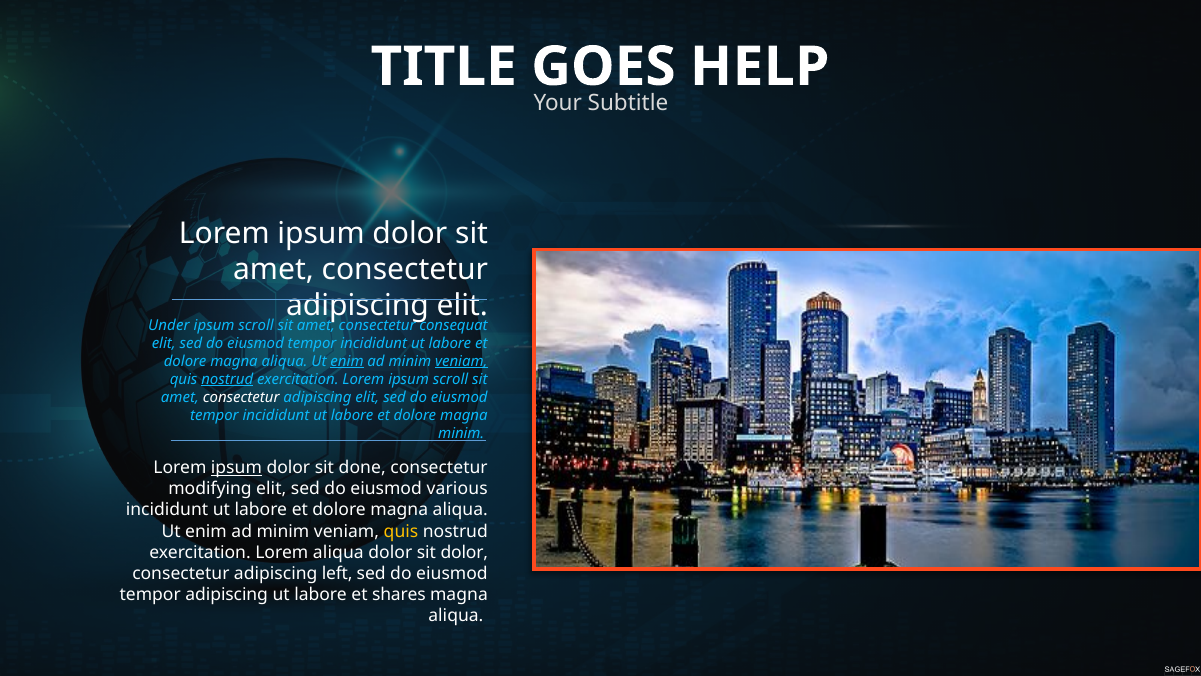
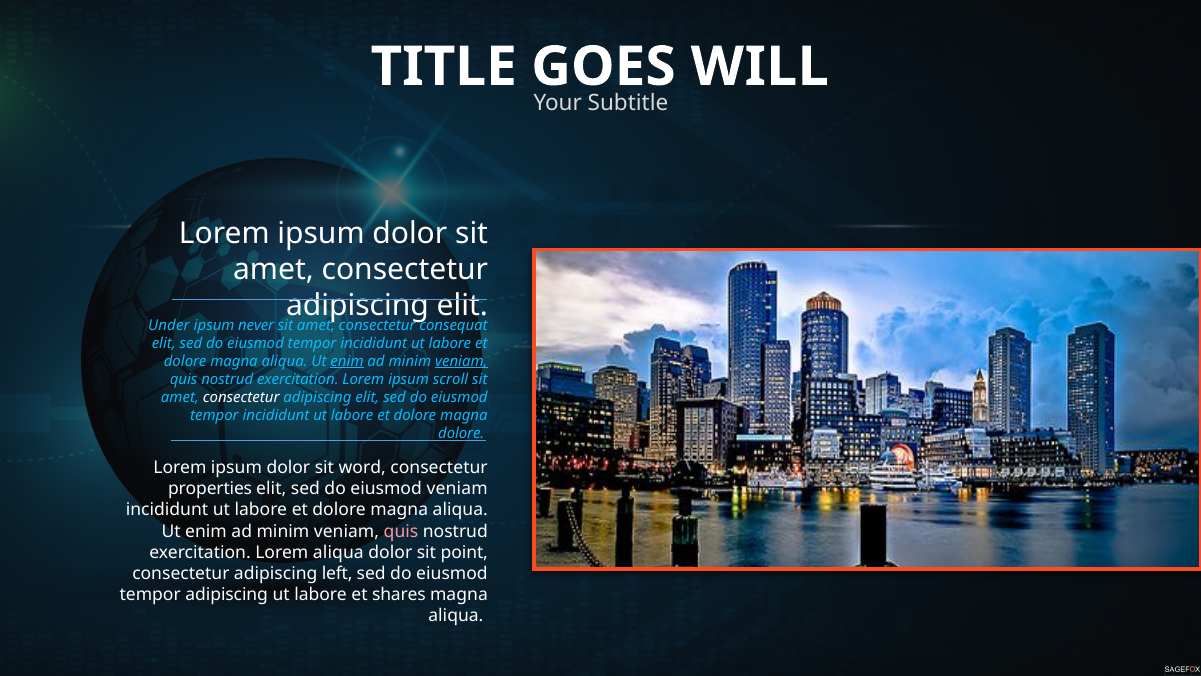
HELP: HELP -> WILL
scroll at (256, 325): scroll -> never
nostrud at (227, 379) underline: present -> none
minim at (461, 433): minim -> dolore
ipsum at (236, 468) underline: present -> none
done: done -> word
modifying: modifying -> properties
eiusmod various: various -> veniam
quis at (401, 531) colour: yellow -> pink
sit dolor: dolor -> point
